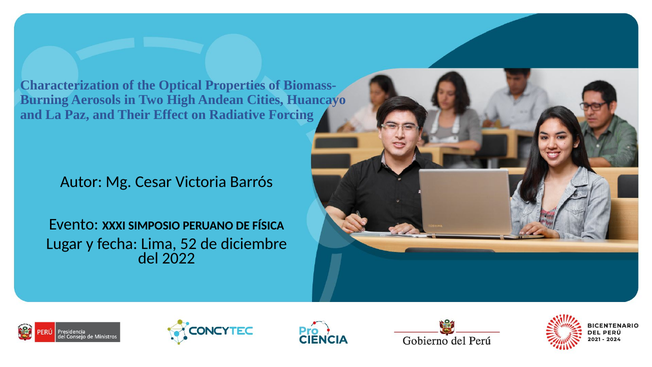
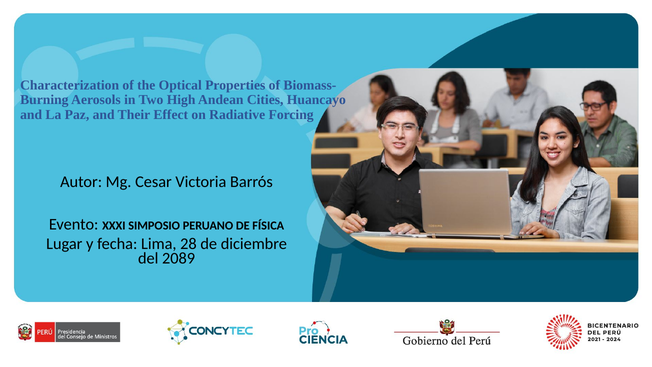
52: 52 -> 28
2022: 2022 -> 2089
